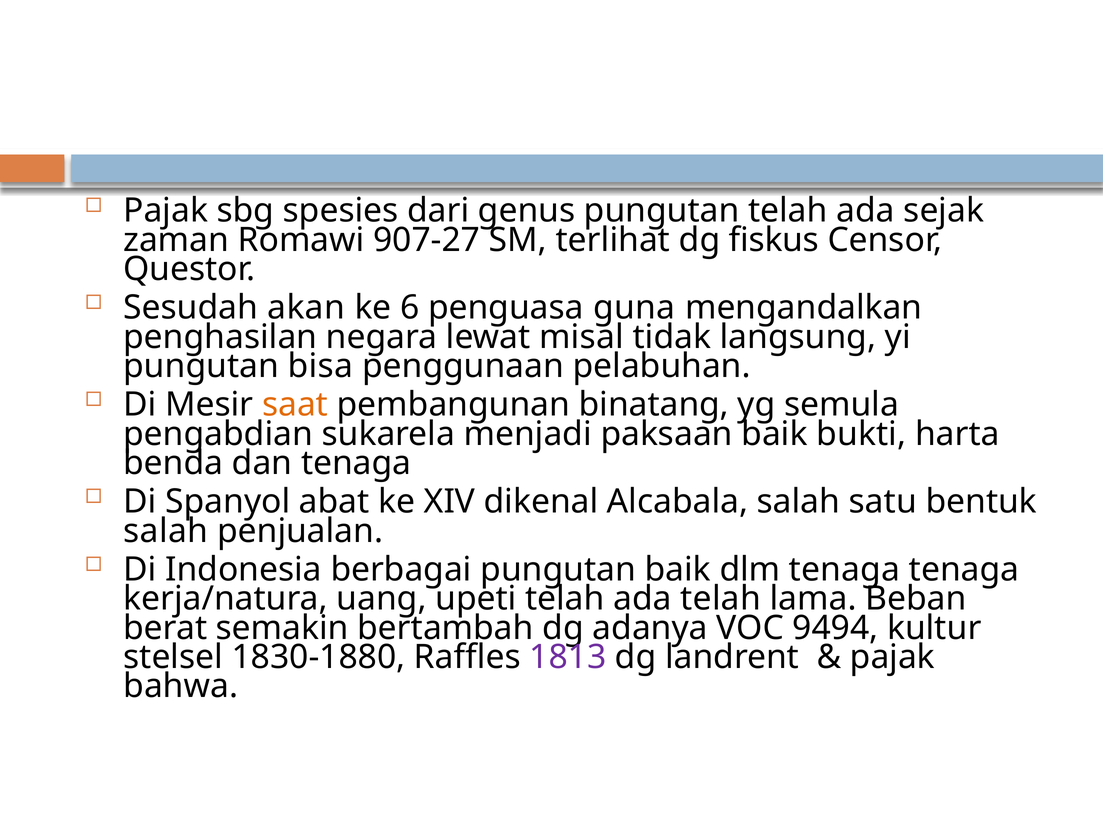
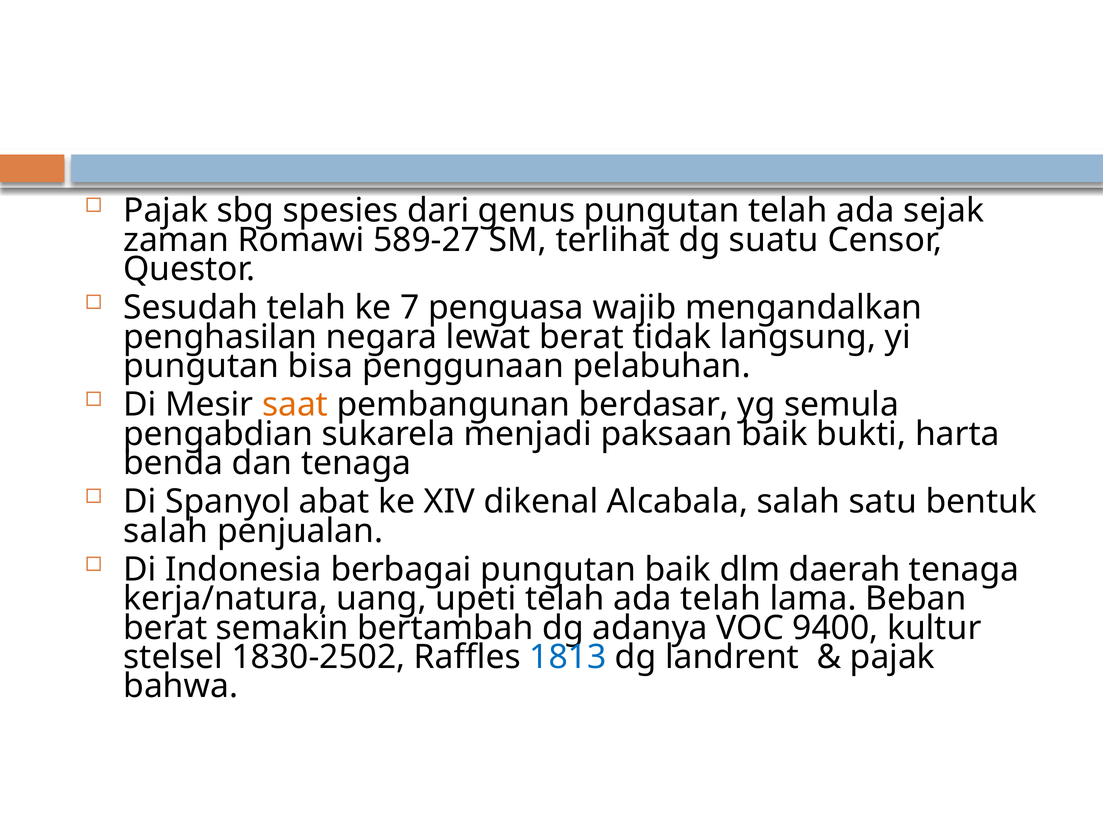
907-27: 907-27 -> 589-27
fiskus: fiskus -> suatu
Sesudah akan: akan -> telah
6: 6 -> 7
guna: guna -> wajib
lewat misal: misal -> berat
binatang: binatang -> berdasar
dlm tenaga: tenaga -> daerah
9494: 9494 -> 9400
1830-1880: 1830-1880 -> 1830-2502
1813 colour: purple -> blue
